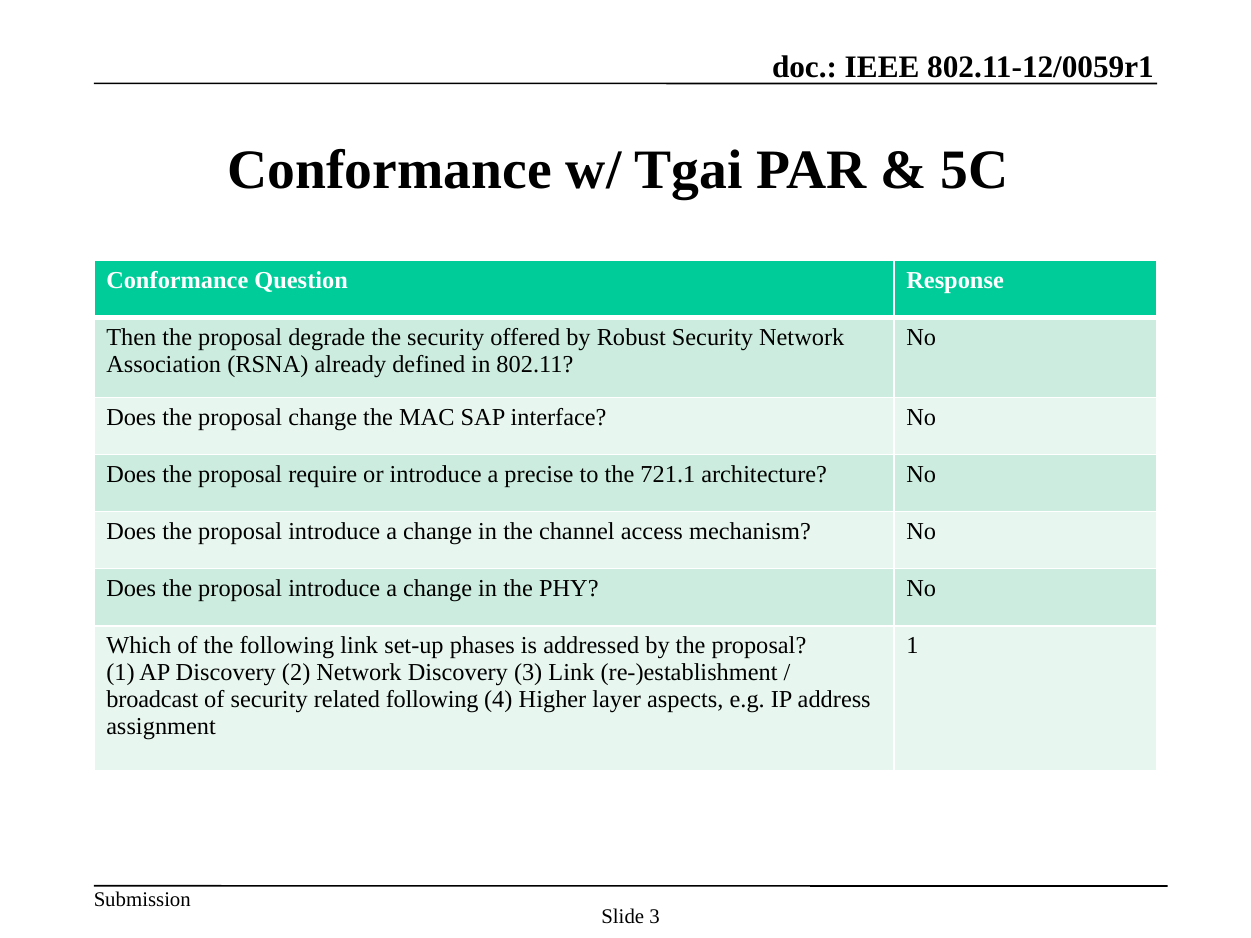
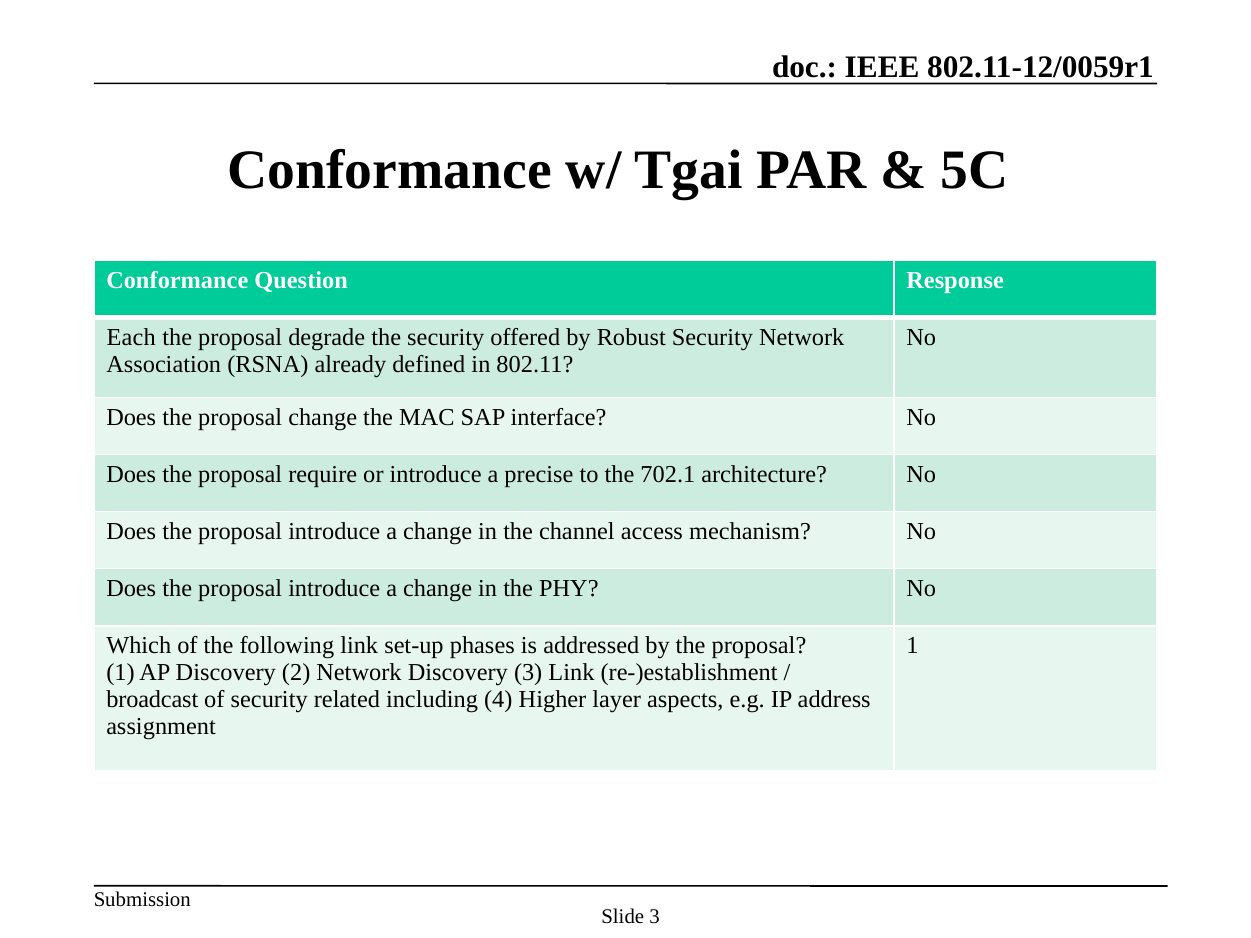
Then: Then -> Each
721.1: 721.1 -> 702.1
related following: following -> including
